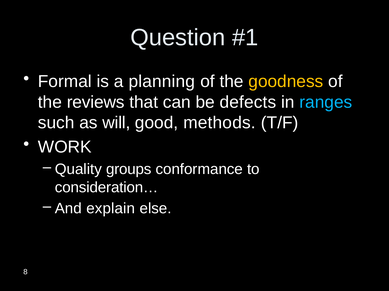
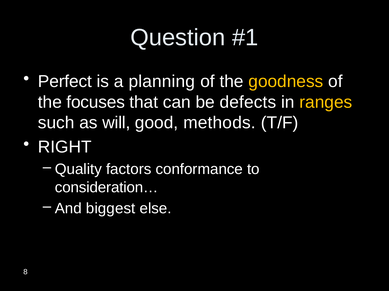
Formal: Formal -> Perfect
reviews: reviews -> focuses
ranges colour: light blue -> yellow
WORK: WORK -> RIGHT
groups: groups -> factors
explain: explain -> biggest
